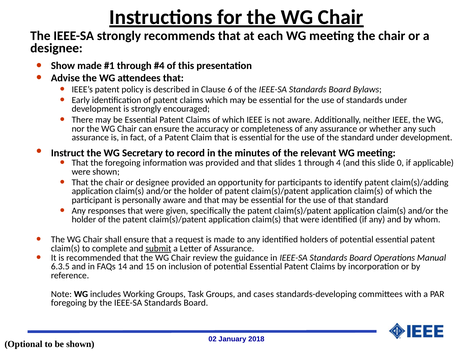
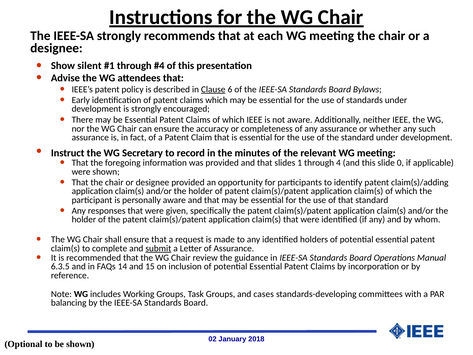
Show made: made -> silent
Clause underline: none -> present
foregoing at (69, 303): foregoing -> balancing
